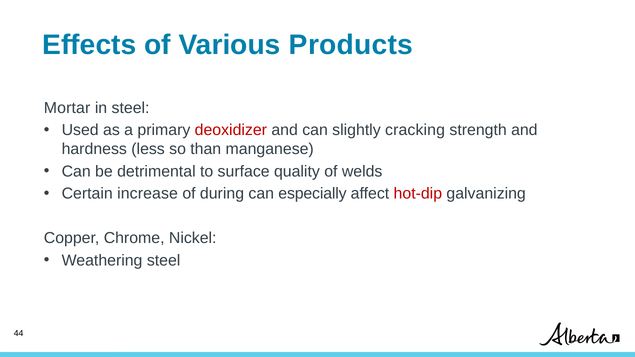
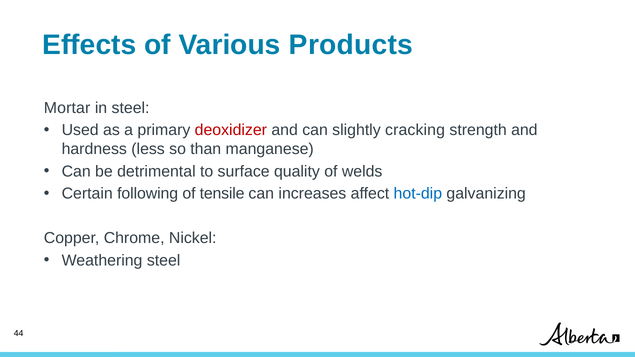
increase: increase -> following
during: during -> tensile
especially: especially -> increases
hot-dip colour: red -> blue
